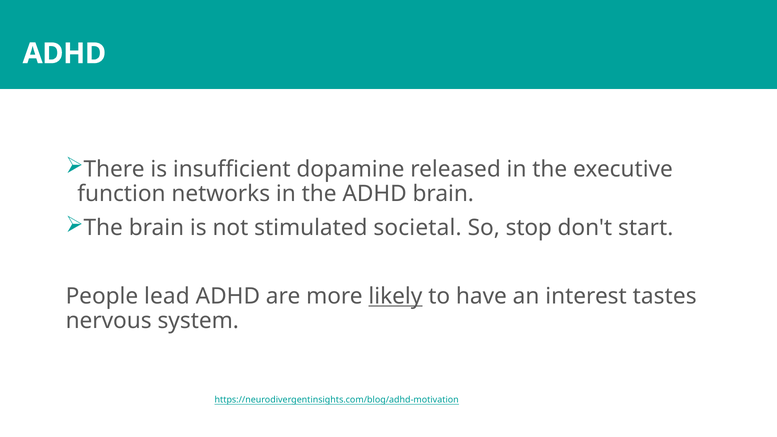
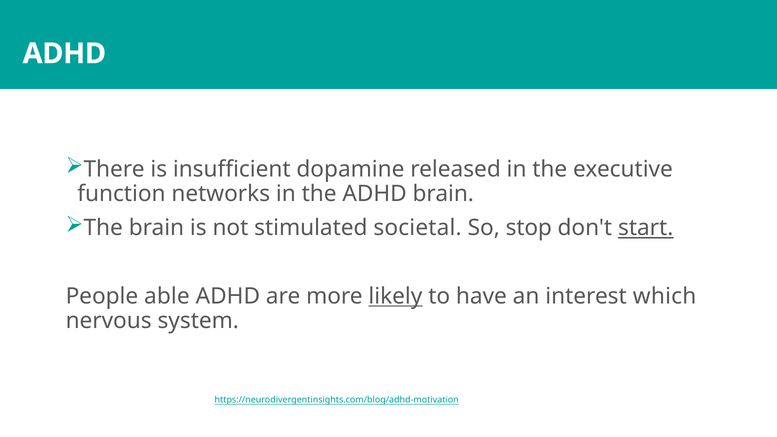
start underline: none -> present
lead: lead -> able
tastes: tastes -> which
